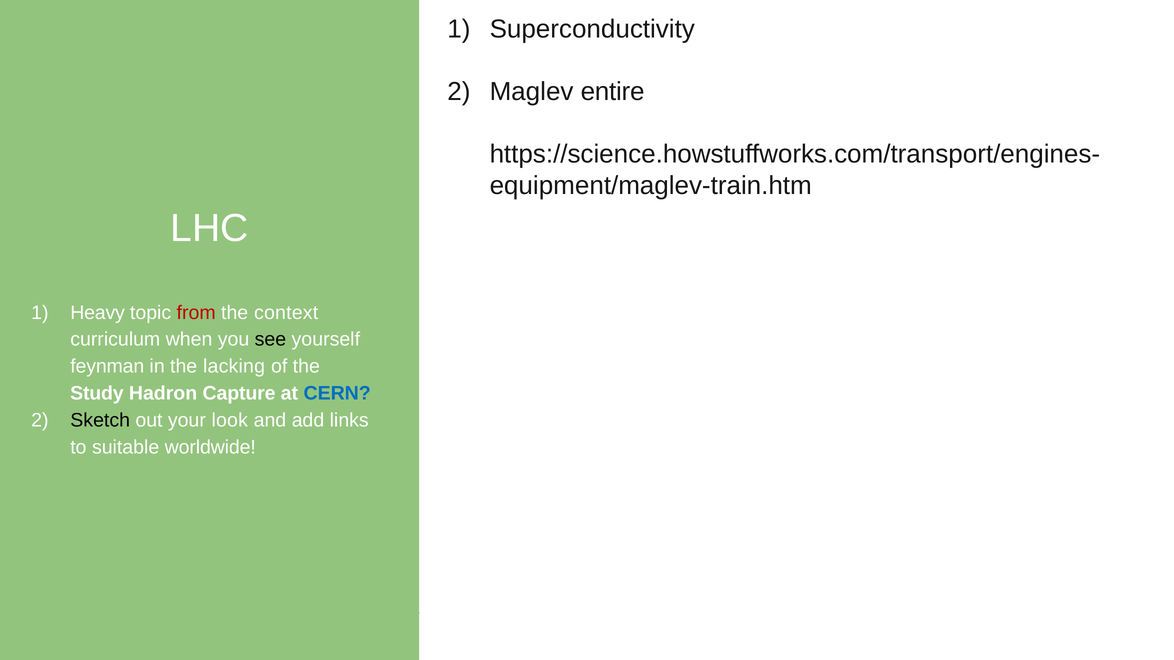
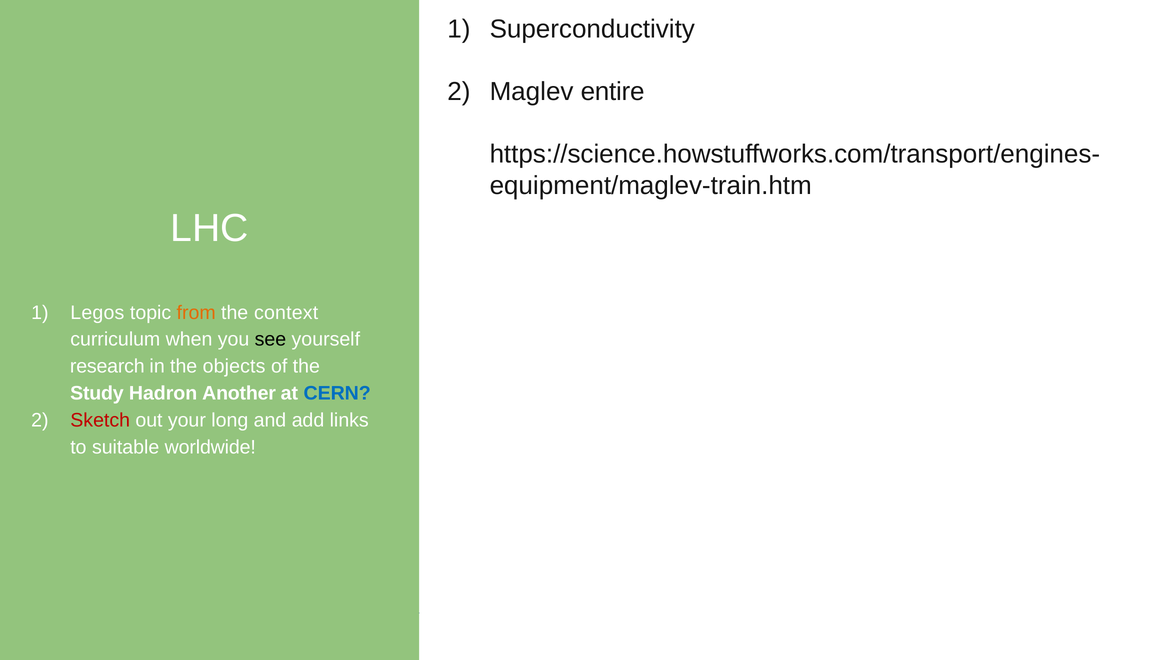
Heavy: Heavy -> Legos
from colour: red -> orange
feynman: feynman -> research
lacking: lacking -> objects
Capture: Capture -> Another
Sketch colour: black -> red
look: look -> long
